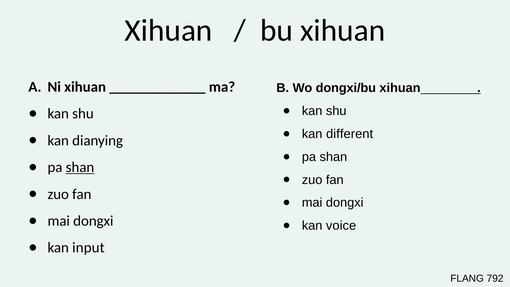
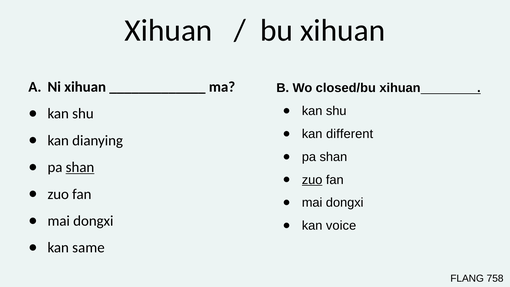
dongxi/bu: dongxi/bu -> closed/bu
zuo at (312, 180) underline: none -> present
input: input -> same
792: 792 -> 758
